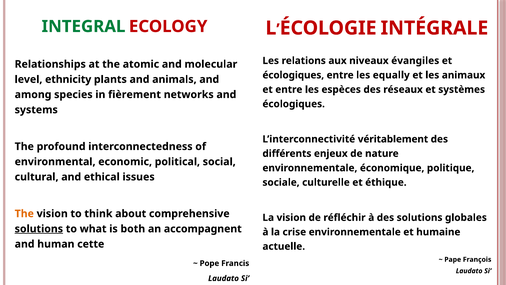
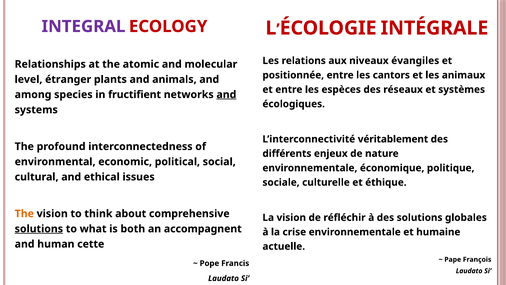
INTEGRAL colour: green -> purple
écologiques at (293, 75): écologiques -> positionnée
equally: equally -> cantors
ethnicity: ethnicity -> étranger
fièrement: fièrement -> fructifient
and at (226, 94) underline: none -> present
